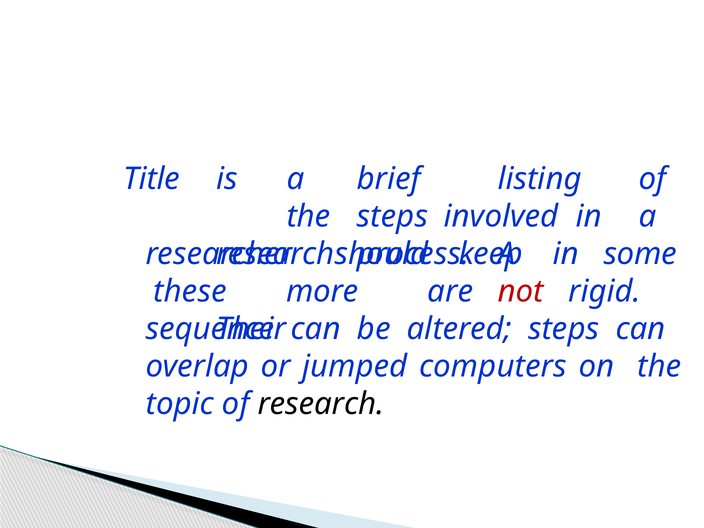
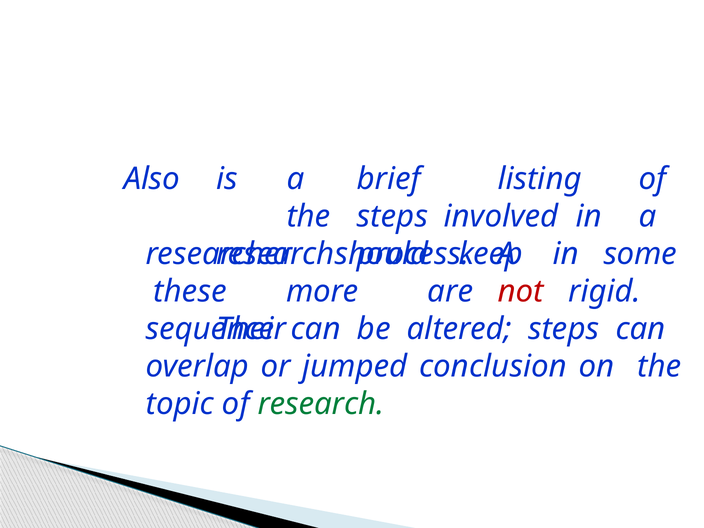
Title: Title -> Also
computers: computers -> conclusion
research at (321, 404) colour: black -> green
